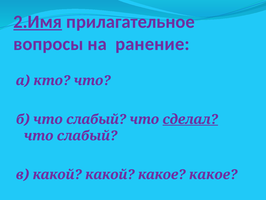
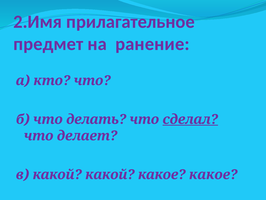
2.Имя underline: present -> none
вопросы: вопросы -> предмет
б что слабый: слабый -> делать
слабый at (87, 135): слабый -> делает
